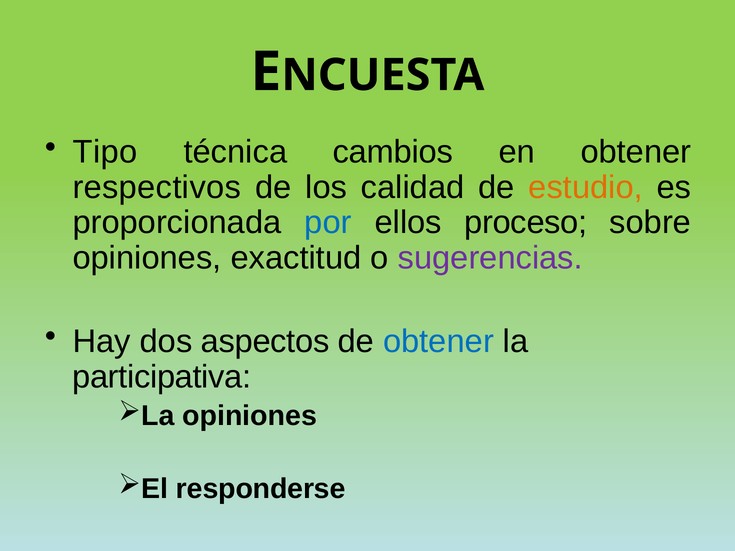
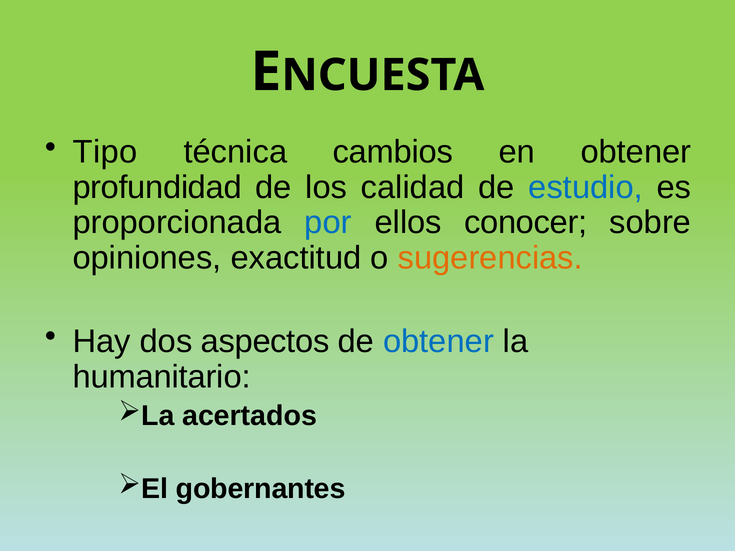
respectivos: respectivos -> profundidad
estudio colour: orange -> blue
proceso: proceso -> conocer
sugerencias colour: purple -> orange
participativa: participativa -> humanitario
opiniones at (250, 416): opiniones -> acertados
responderse: responderse -> gobernantes
